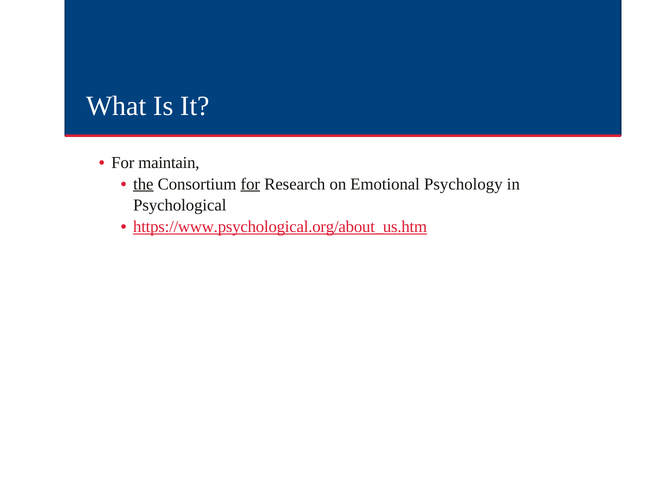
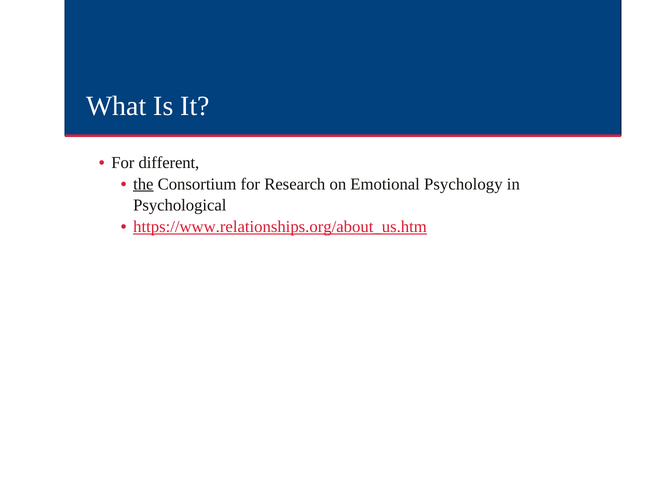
maintain: maintain -> different
for at (250, 184) underline: present -> none
https://www.psychological.org/about_us.htm: https://www.psychological.org/about_us.htm -> https://www.relationships.org/about_us.htm
